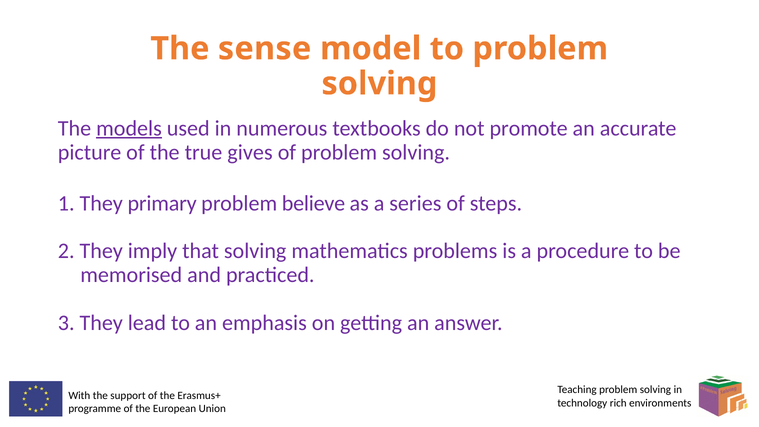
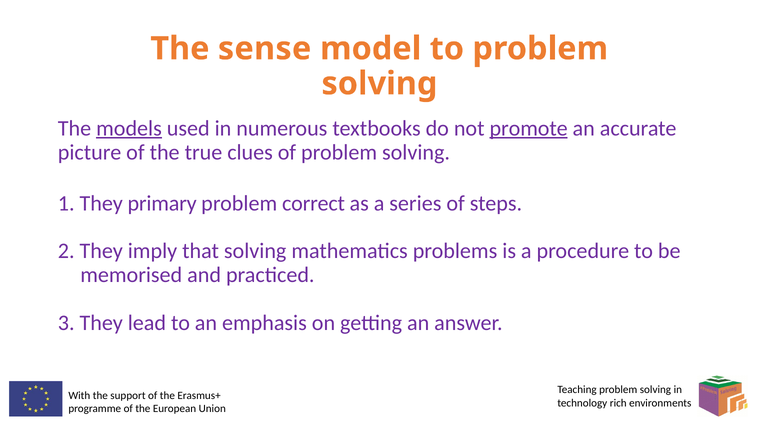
promote underline: none -> present
gives: gives -> clues
believe: believe -> correct
